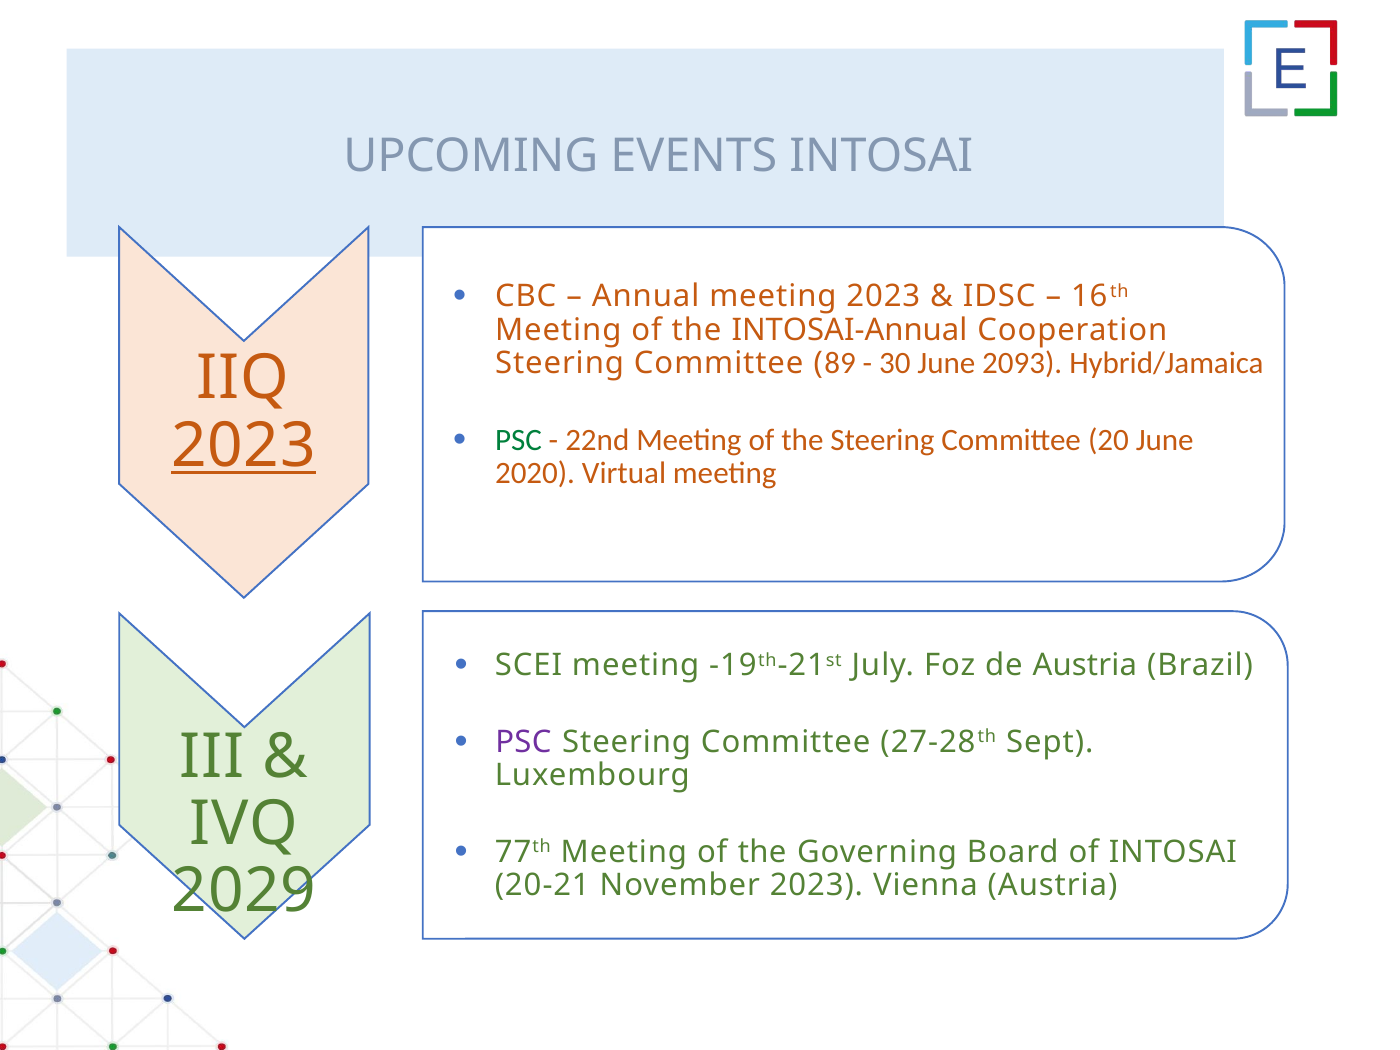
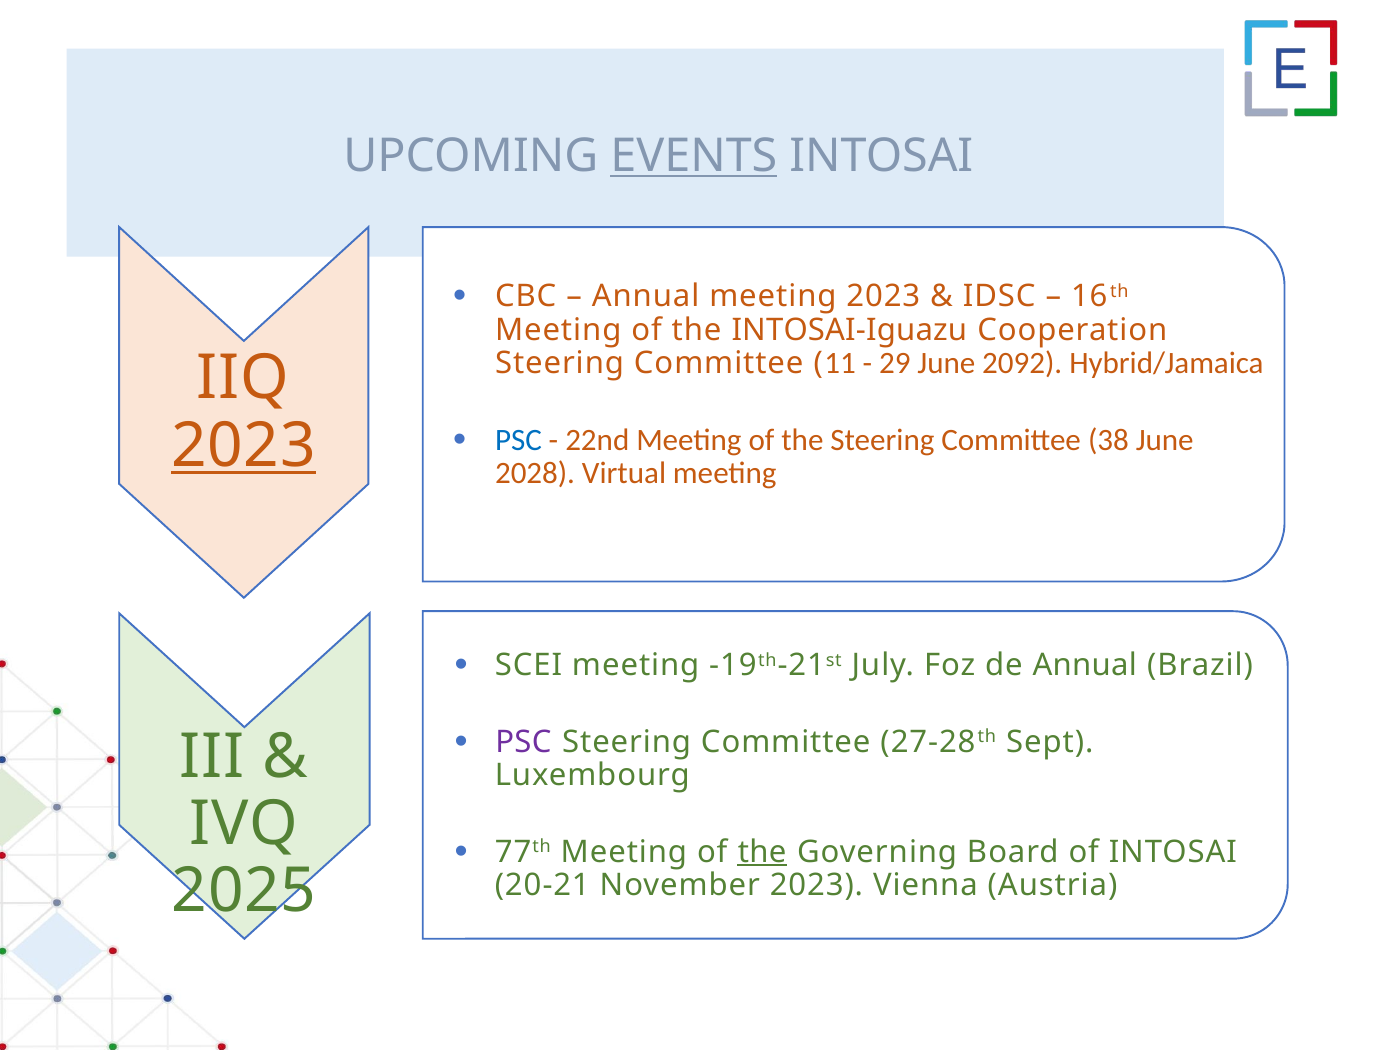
EVENTS underline: none -> present
INTOSAI-Annual: INTOSAI-Annual -> INTOSAI-Iguazu
89: 89 -> 11
30: 30 -> 29
2093: 2093 -> 2092
PSC at (518, 440) colour: green -> blue
20: 20 -> 38
2020: 2020 -> 2028
de Austria: Austria -> Annual
the at (762, 852) underline: none -> present
2029: 2029 -> 2025
